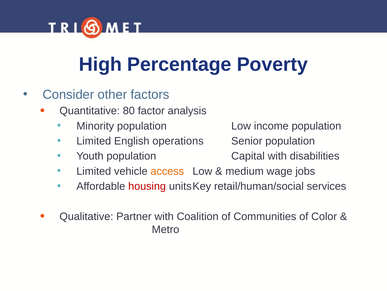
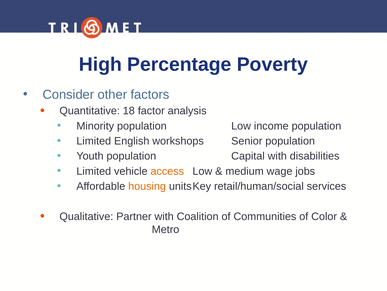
80: 80 -> 18
operations: operations -> workshops
housing colour: red -> orange
